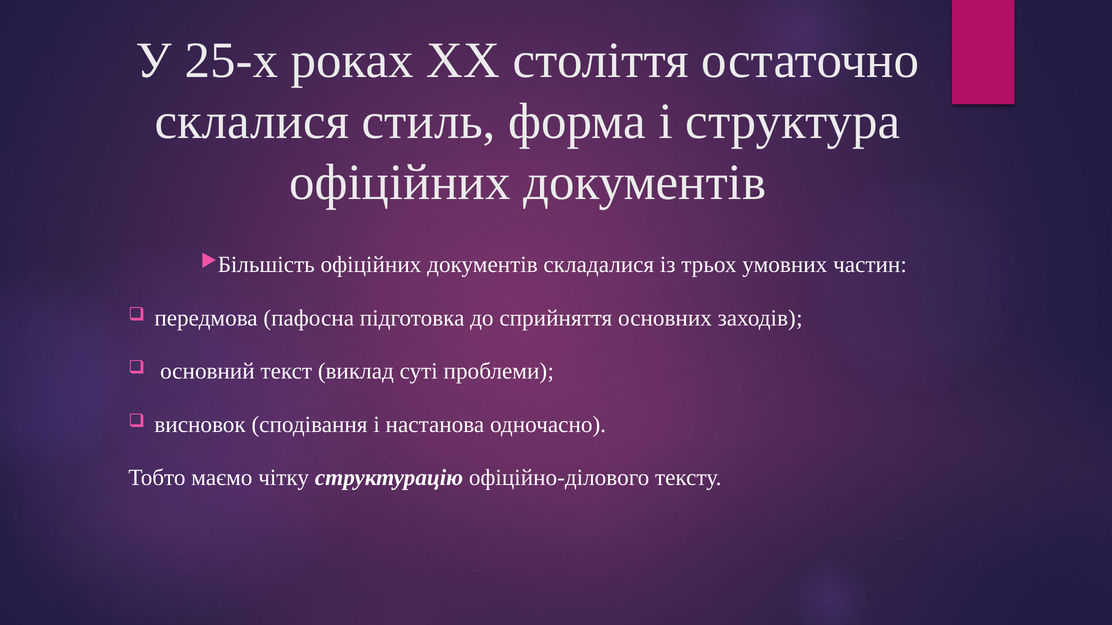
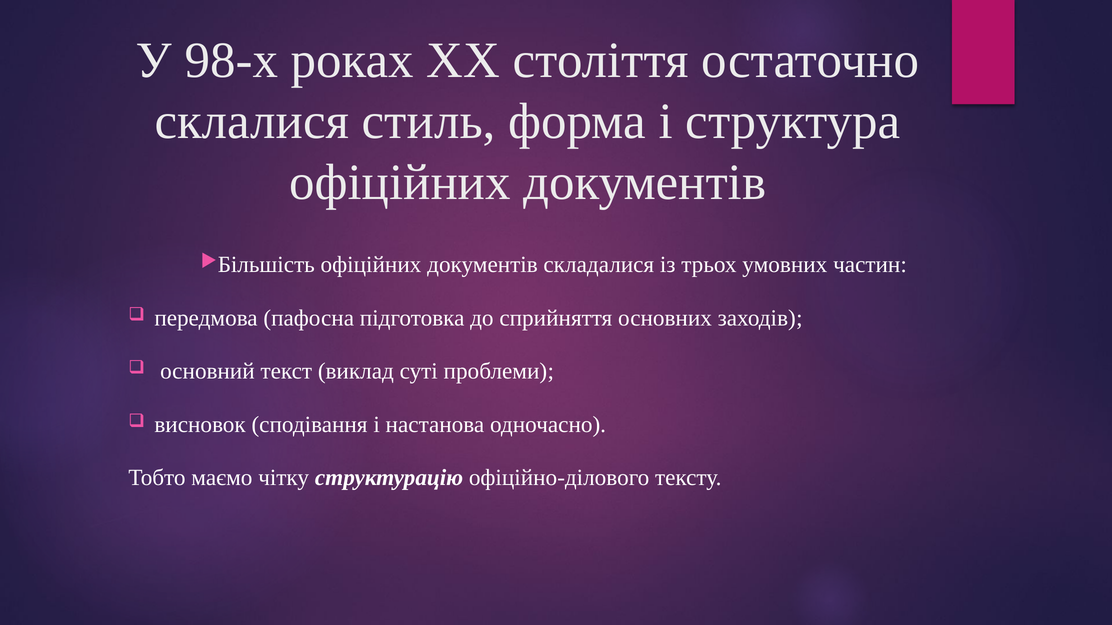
25-х: 25-х -> 98-х
